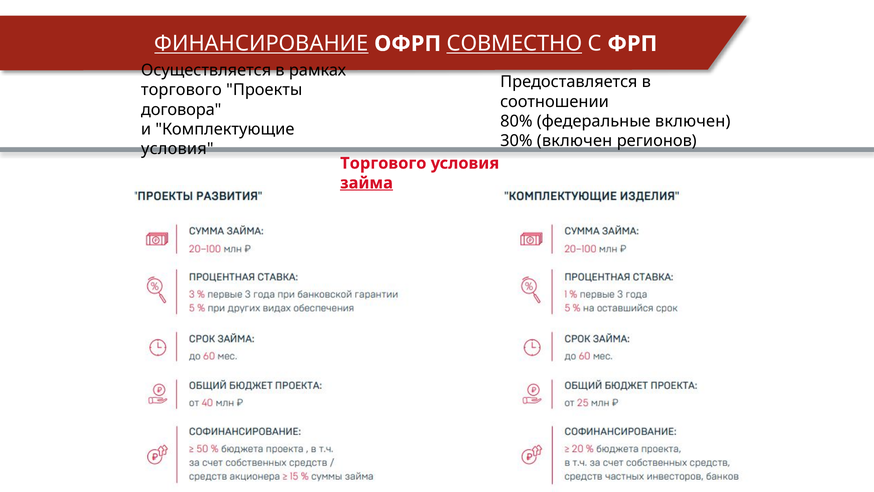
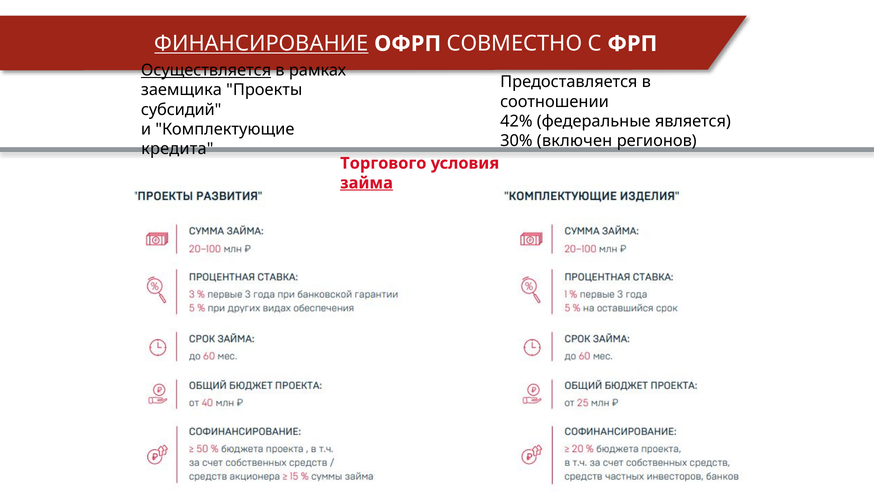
СОВМЕСТНО underline: present -> none
Осуществляется underline: none -> present
торгового at (181, 90): торгового -> заемщика
договора: договора -> субсидий
80%: 80% -> 42%
федеральные включен: включен -> является
условия at (177, 149): условия -> кредита
